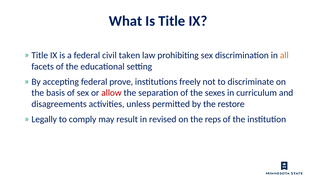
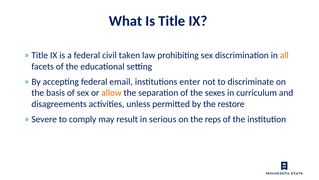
prove: prove -> email
freely: freely -> enter
allow colour: red -> orange
Legally: Legally -> Severe
revised: revised -> serious
